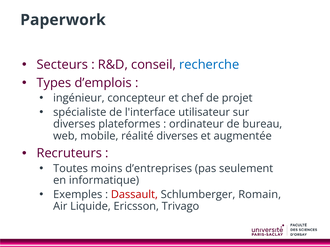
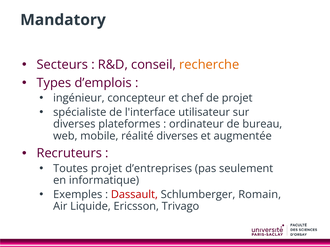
Paperwork: Paperwork -> Mandatory
recherche colour: blue -> orange
Toutes moins: moins -> projet
